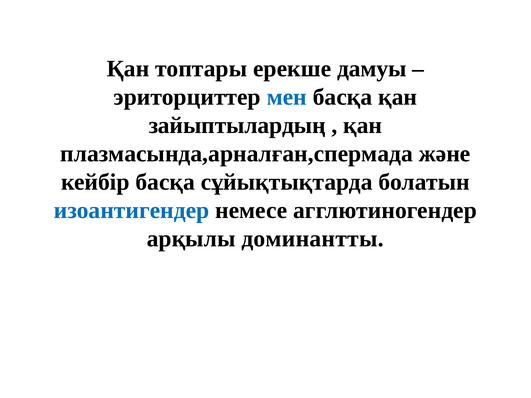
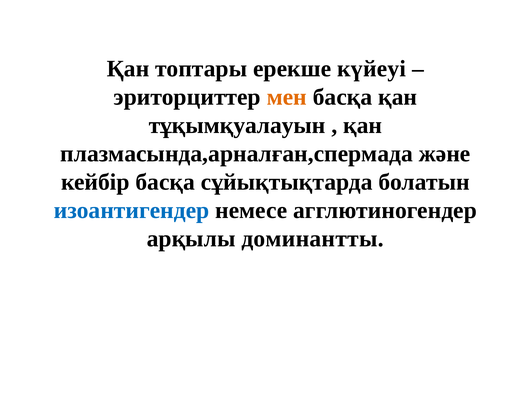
дамуы: дамуы -> күйеуі
мен colour: blue -> orange
зайыптылардың: зайыптылардың -> тұқымқуалауын
